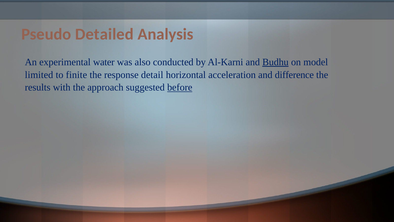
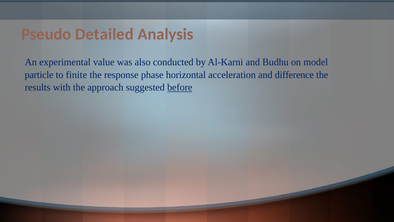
water: water -> value
Budhu underline: present -> none
limited: limited -> particle
detail: detail -> phase
